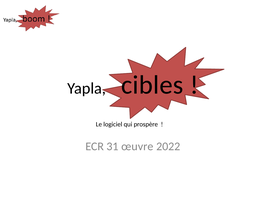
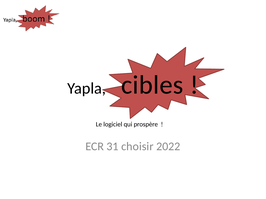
œuvre: œuvre -> choisir
